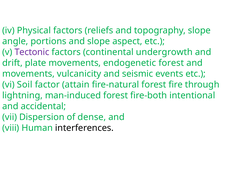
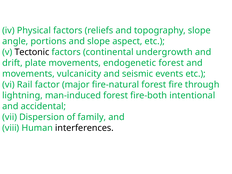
Tectonic colour: purple -> black
Soil: Soil -> Rail
attain: attain -> major
dense: dense -> family
